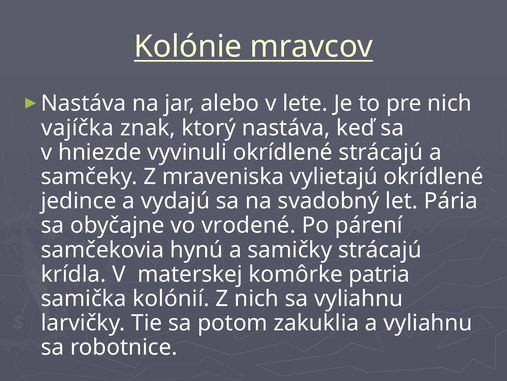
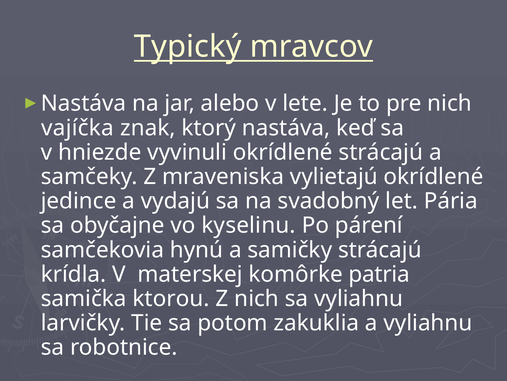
Kolónie: Kolónie -> Typický
vrodené: vrodené -> kyselinu
kolónií: kolónií -> ktorou
